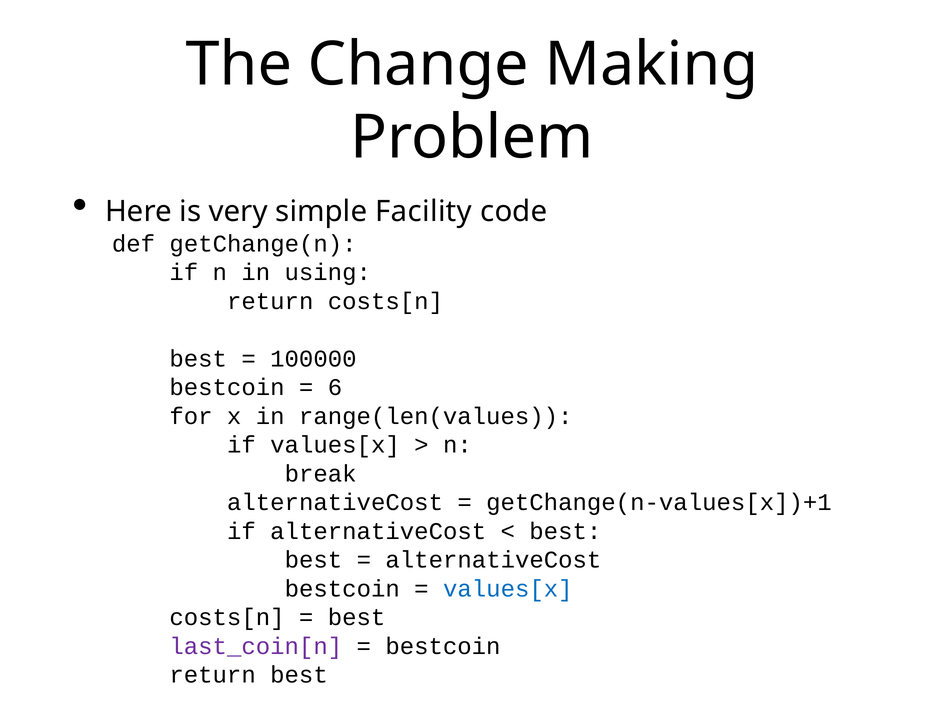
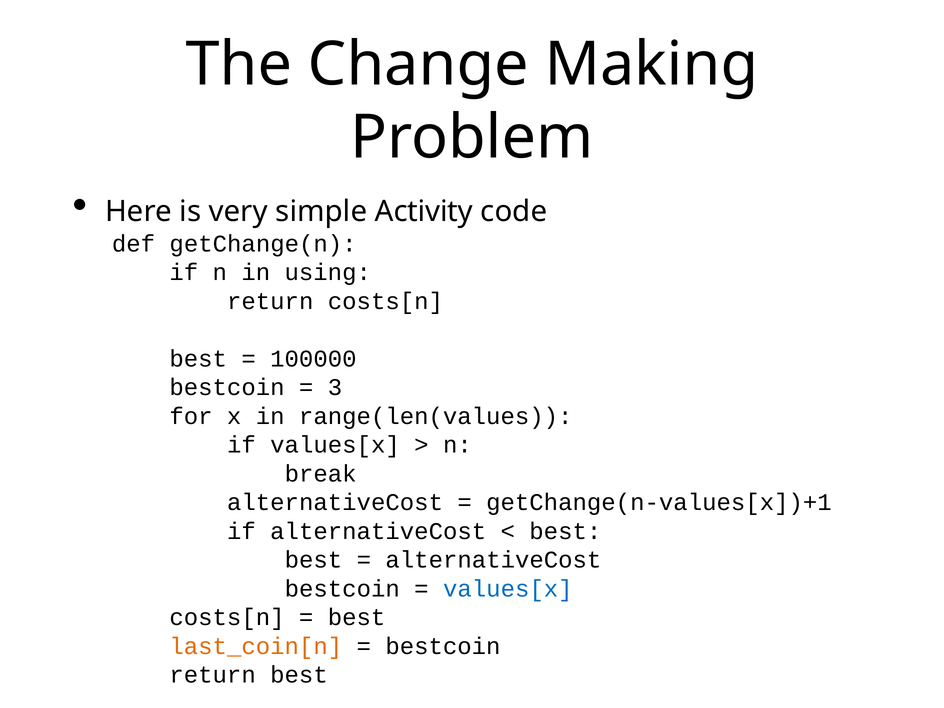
Facility: Facility -> Activity
6: 6 -> 3
last_coin[n colour: purple -> orange
